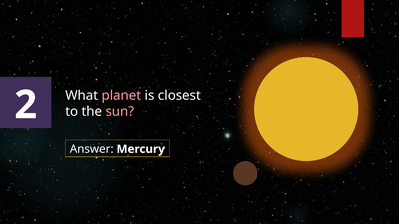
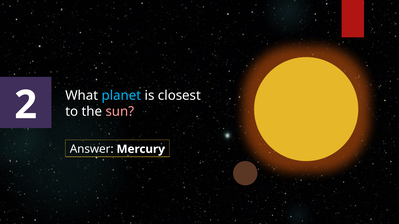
planet colour: pink -> light blue
